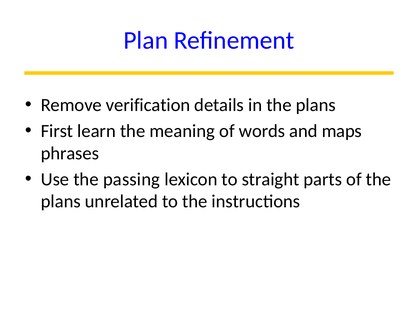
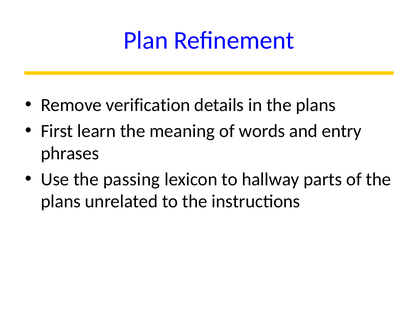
maps: maps -> entry
straight: straight -> hallway
